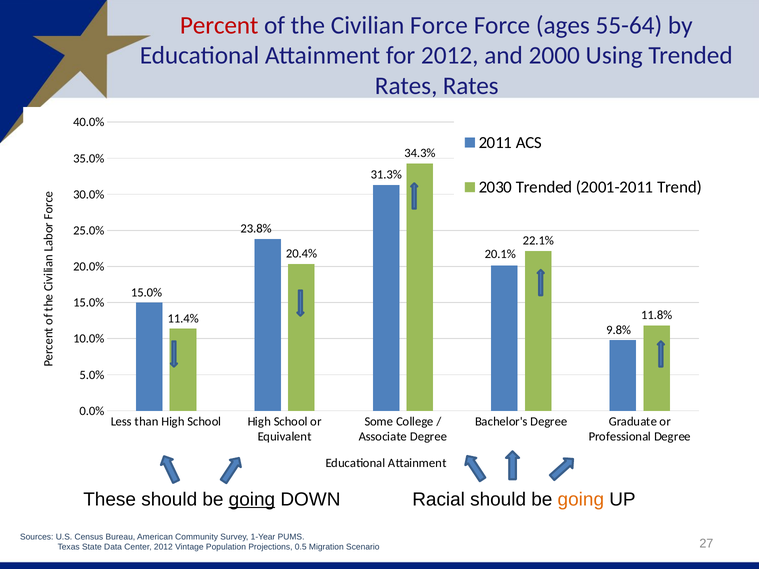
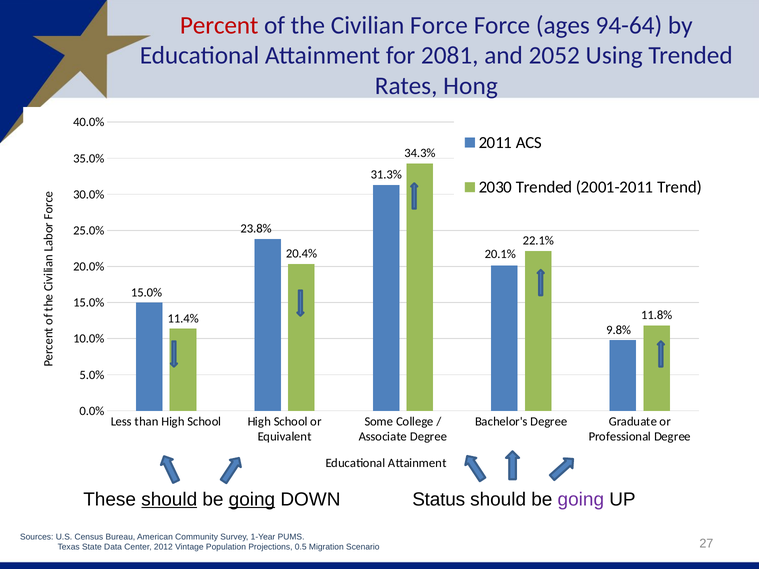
55-64: 55-64 -> 94-64
for 2012: 2012 -> 2081
2000: 2000 -> 2052
Rates Rates: Rates -> Hong
should at (169, 500) underline: none -> present
Racial: Racial -> Status
going at (581, 500) colour: orange -> purple
